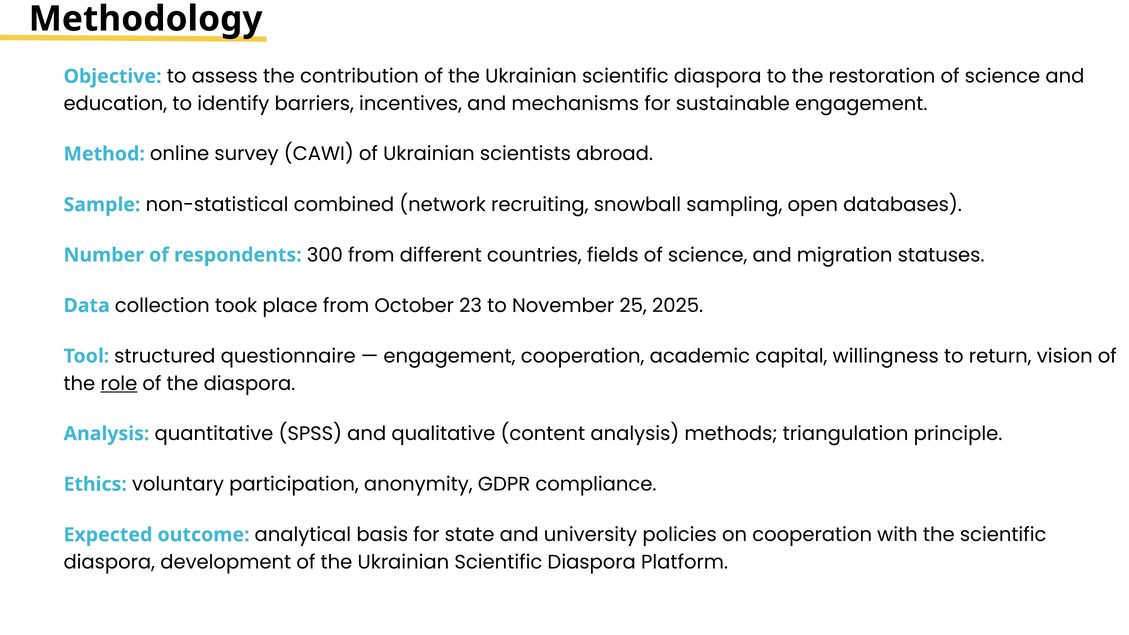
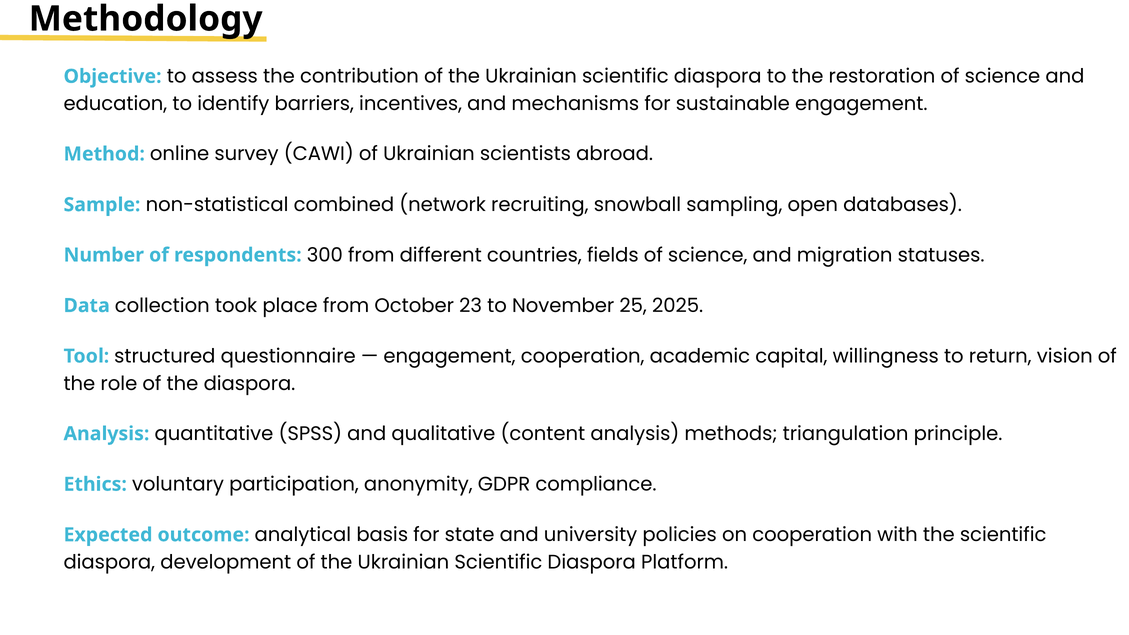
role underline: present -> none
